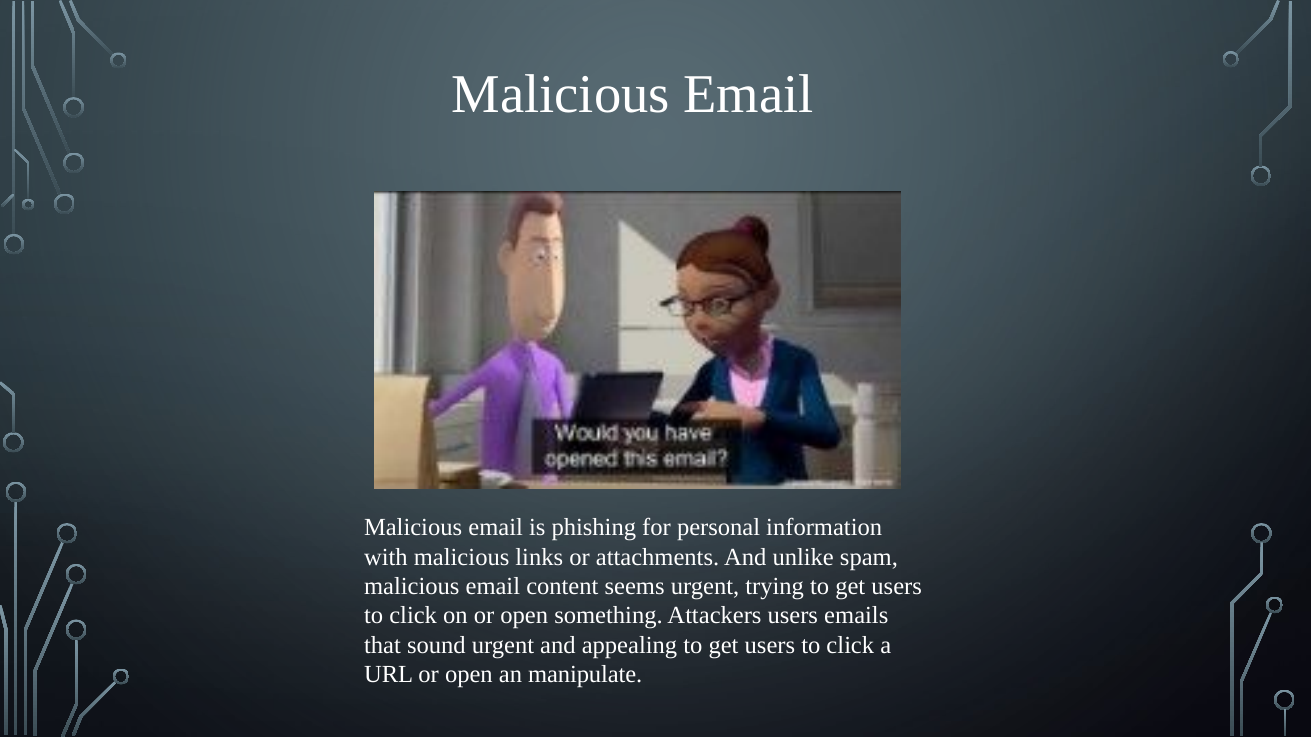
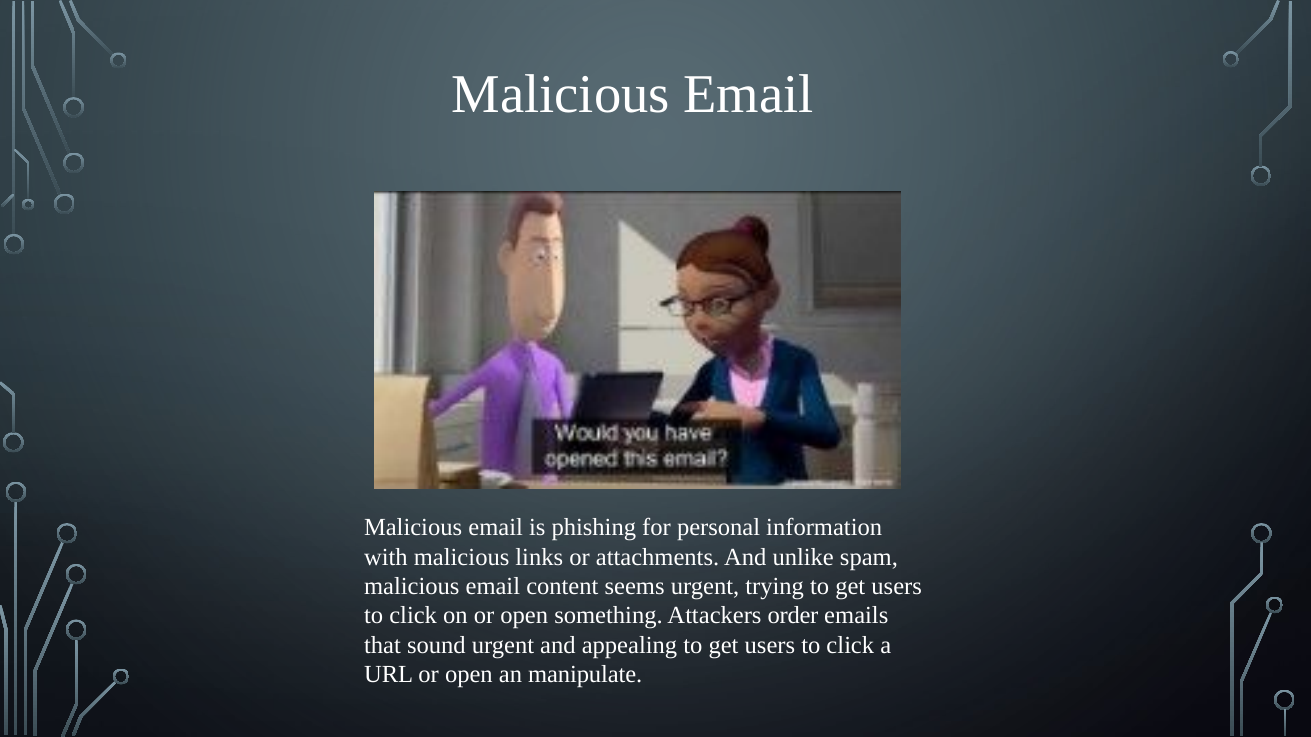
Attackers users: users -> order
